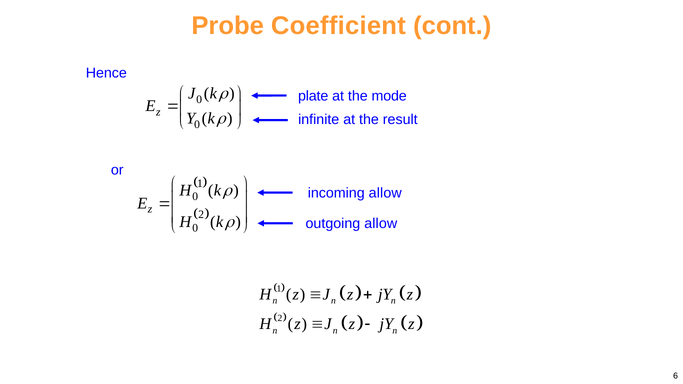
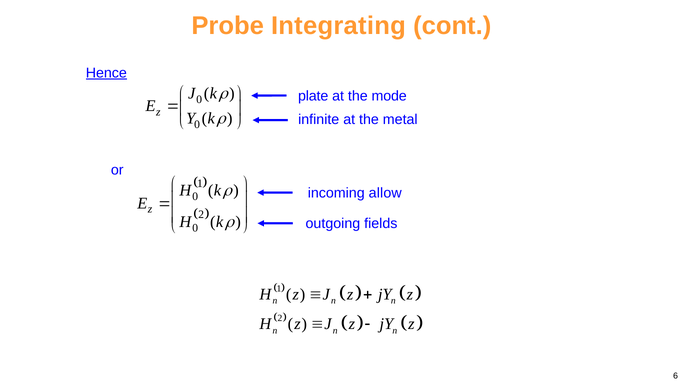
Coefficient: Coefficient -> Integrating
Hence underline: none -> present
result: result -> metal
outgoing allow: allow -> fields
